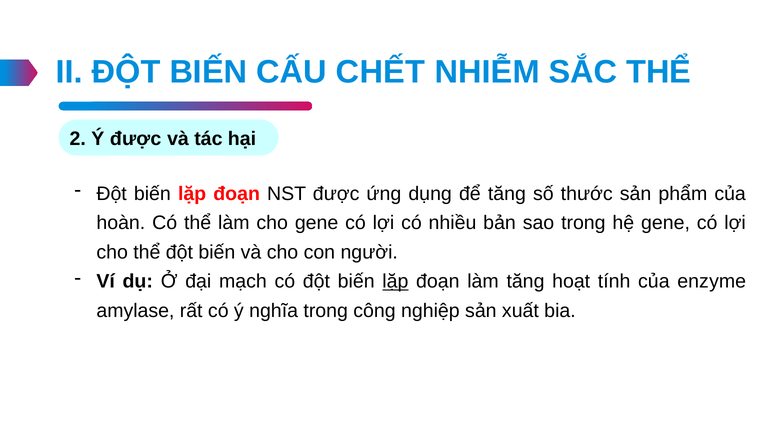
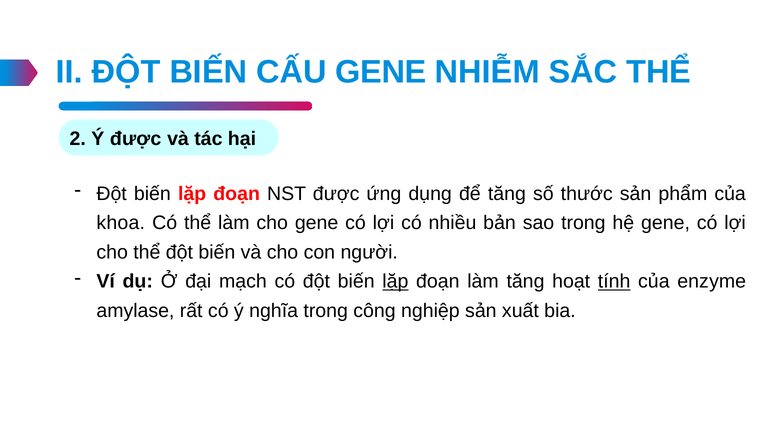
CẤU CHẾT: CHẾT -> GENE
hoàn: hoàn -> khoa
tính underline: none -> present
